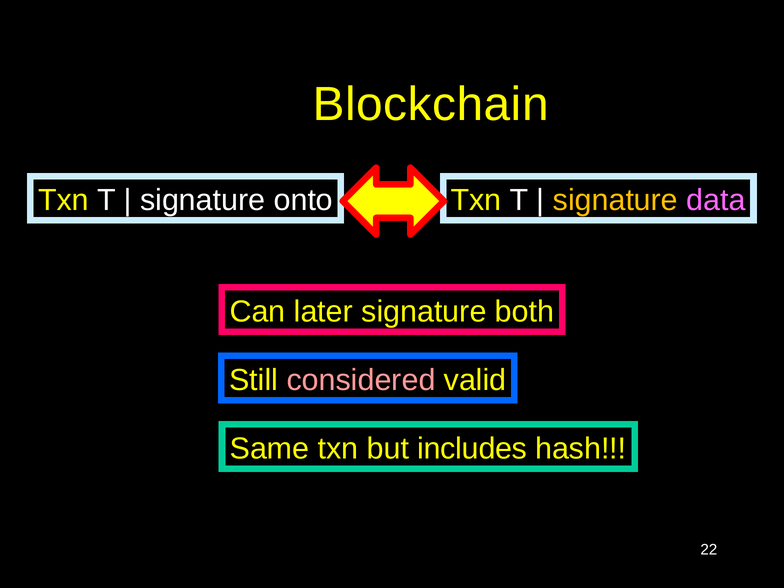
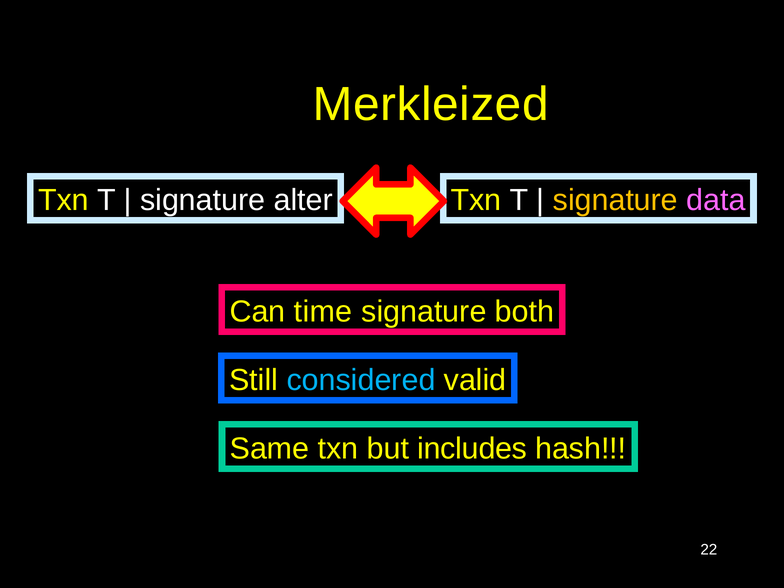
Blockchain: Blockchain -> Merkleized
onto: onto -> alter
later: later -> time
considered colour: pink -> light blue
